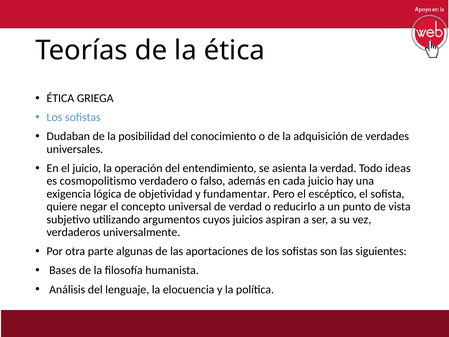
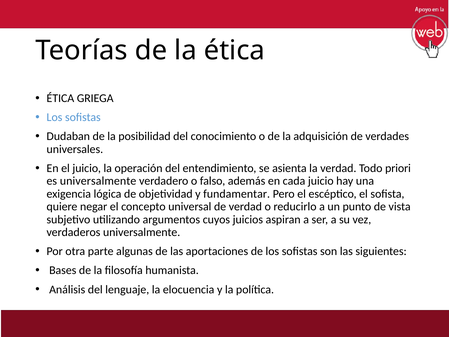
ideas: ideas -> priori
es cosmopolitismo: cosmopolitismo -> universalmente
